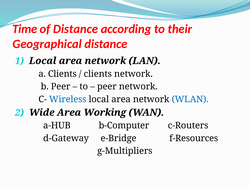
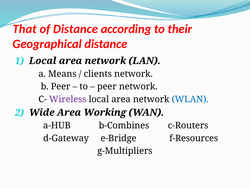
Time: Time -> That
a Clients: Clients -> Means
Wireless colour: blue -> purple
b-Computer: b-Computer -> b-Combines
